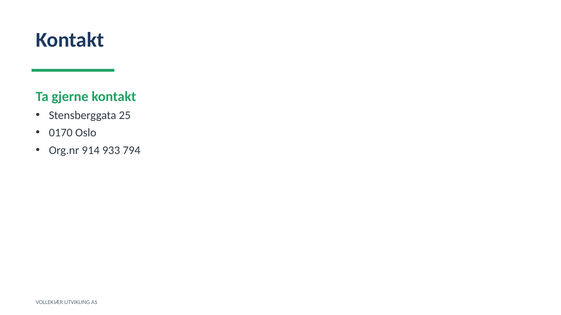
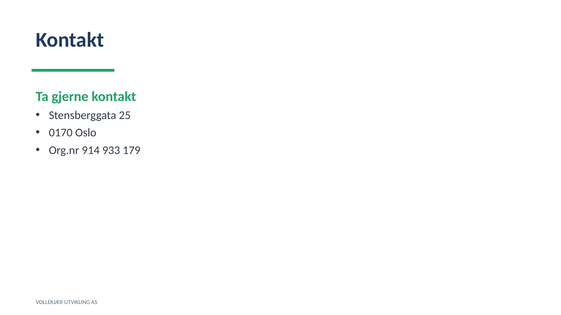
794: 794 -> 179
